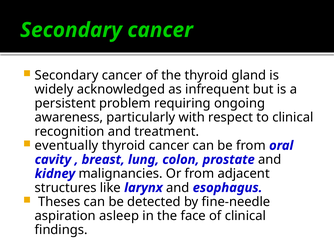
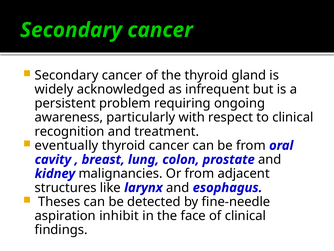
asleep: asleep -> inhibit
